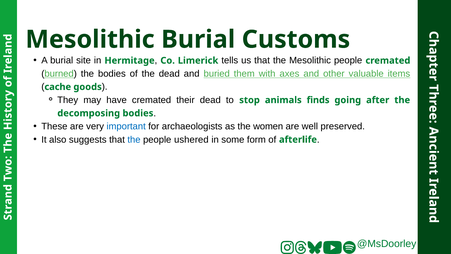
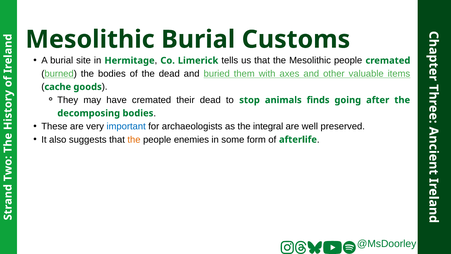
women: women -> integral
the at (134, 139) colour: blue -> orange
ushered: ushered -> enemies
